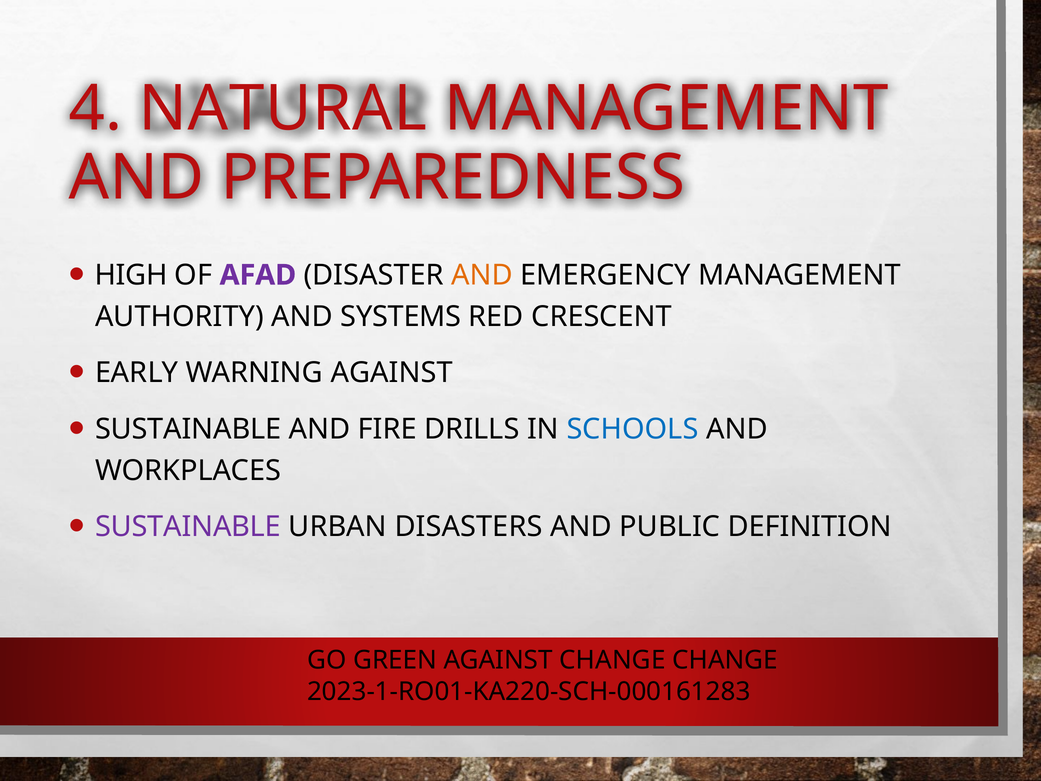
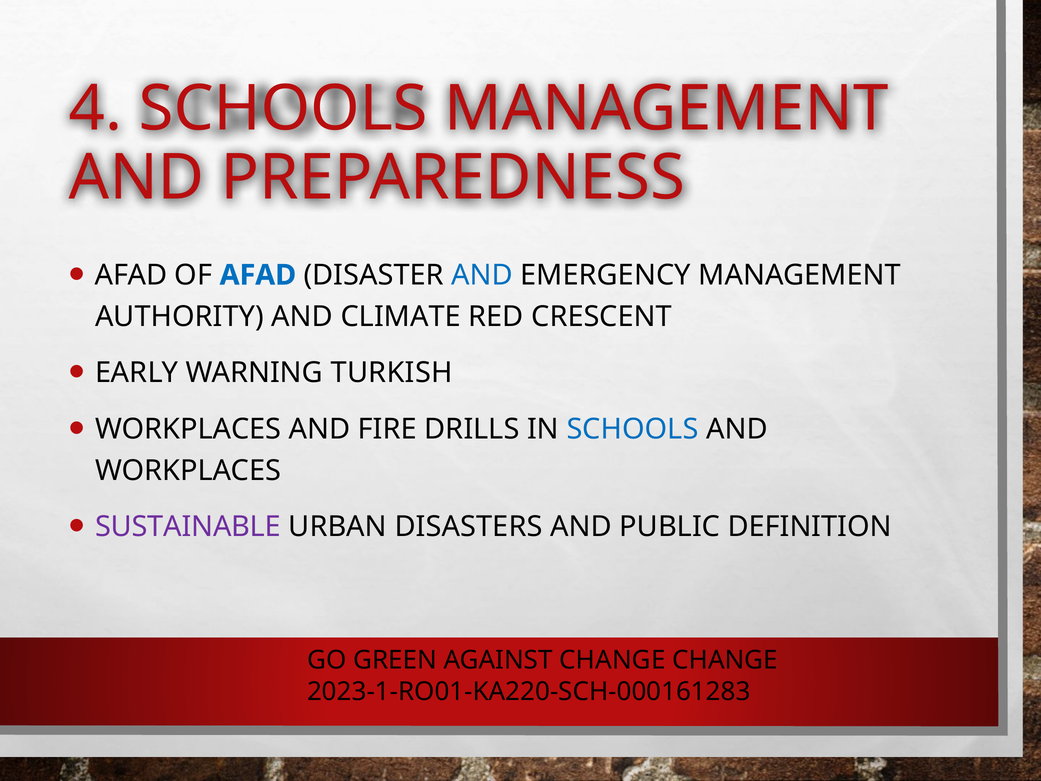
4 NATURAL: NATURAL -> SCHOOLS
HIGH at (131, 275): HIGH -> AFAD
AFAD at (258, 275) colour: purple -> blue
AND at (482, 275) colour: orange -> blue
SYSTEMS: SYSTEMS -> CLIMATE
WARNING AGAINST: AGAINST -> TURKISH
SUSTAINABLE at (188, 429): SUSTAINABLE -> WORKPLACES
